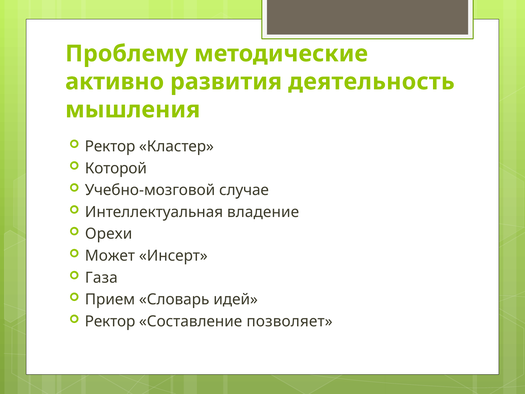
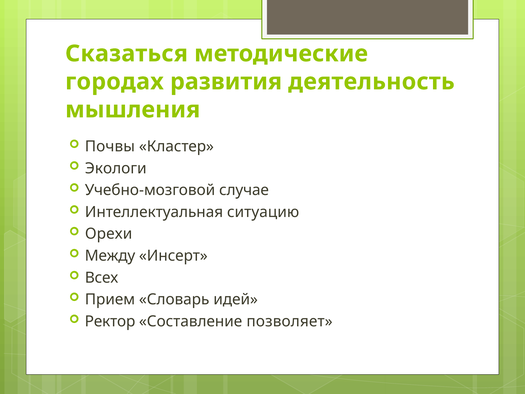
Проблему: Проблему -> Сказаться
активно: активно -> городах
Ректор at (110, 146): Ректор -> Почвы
Которой: Которой -> Экологи
владение: владение -> ситуацию
Может: Может -> Между
Газа: Газа -> Всех
